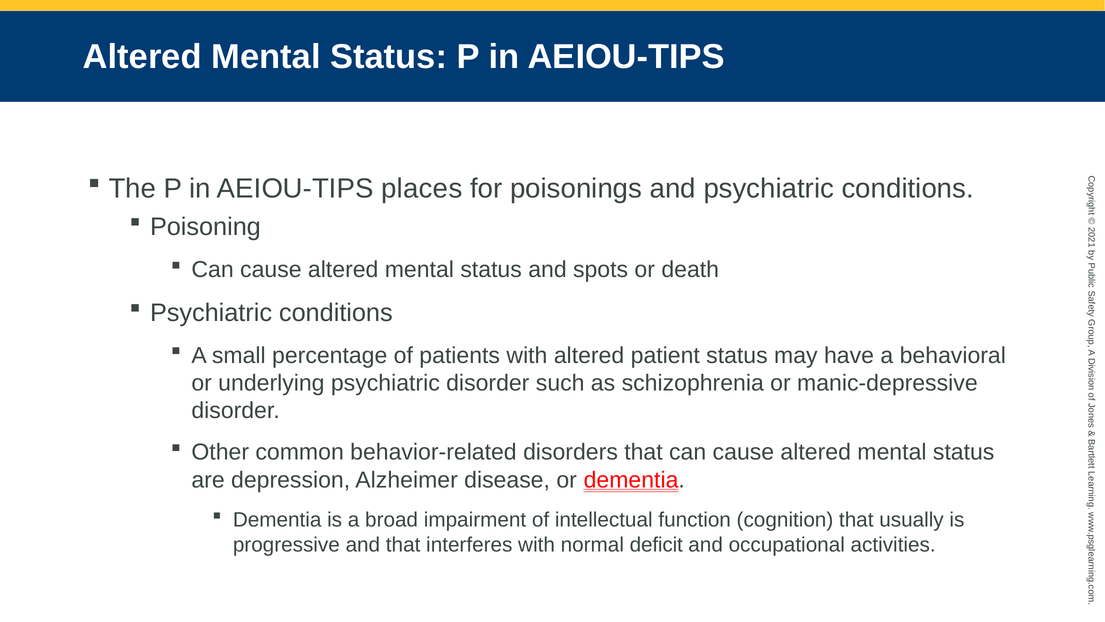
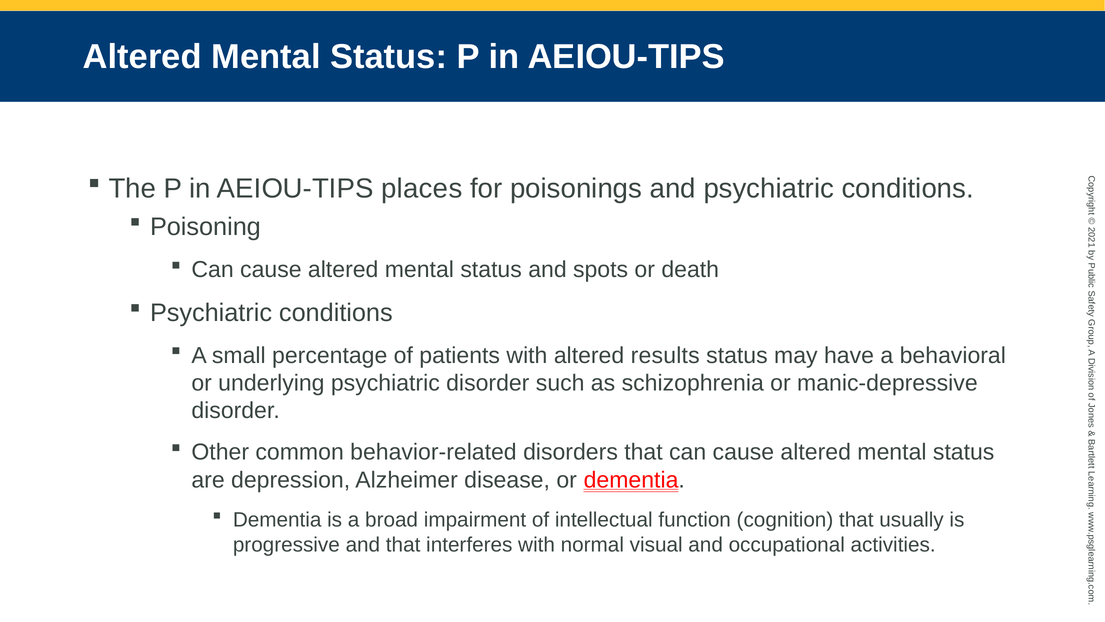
patient: patient -> results
deficit: deficit -> visual
